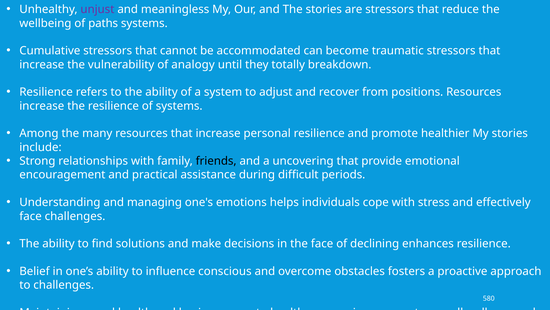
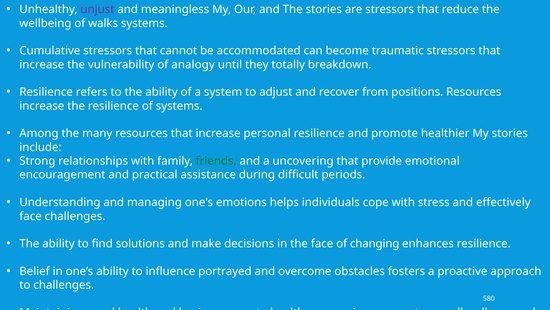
paths: paths -> walks
friends colour: black -> green
declining: declining -> changing
conscious: conscious -> portrayed
